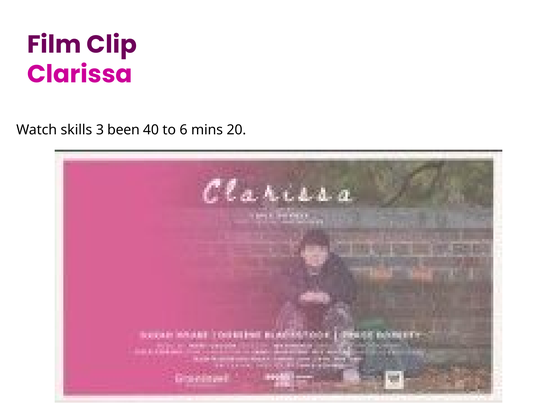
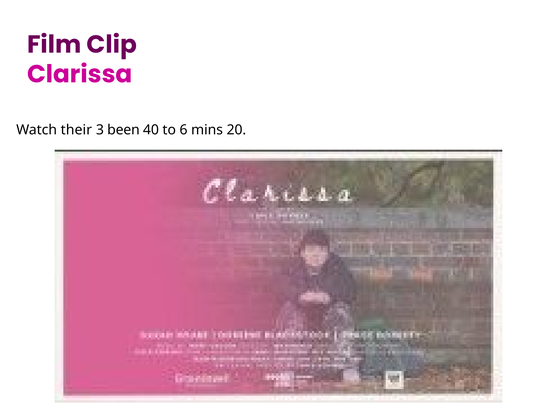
skills: skills -> their
